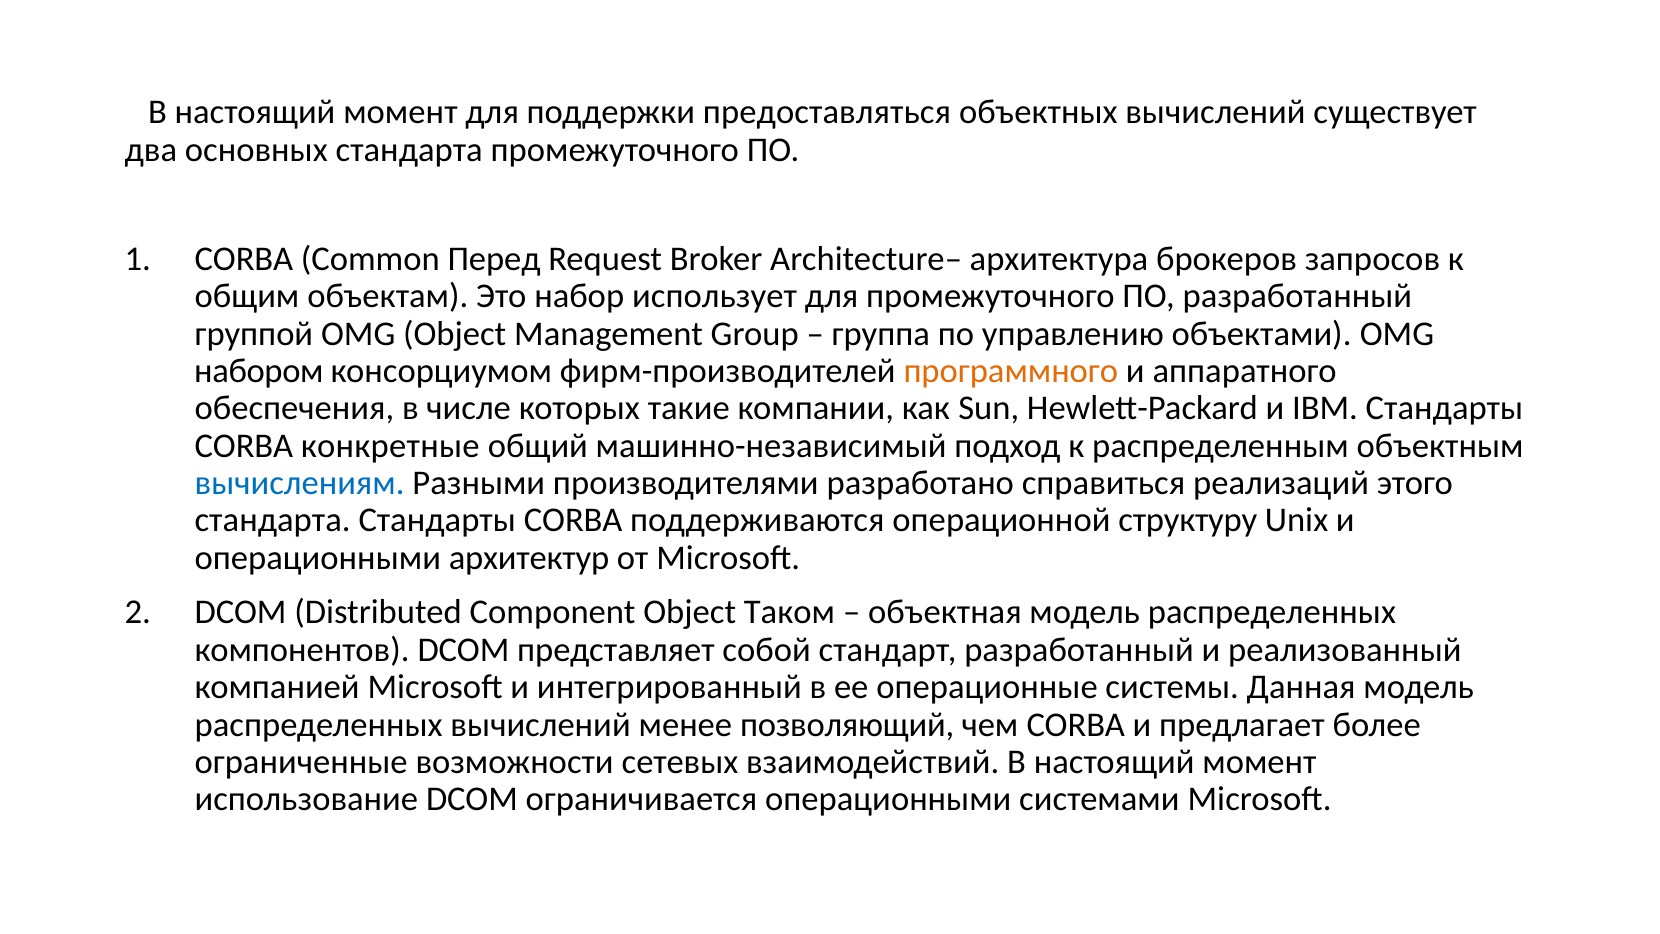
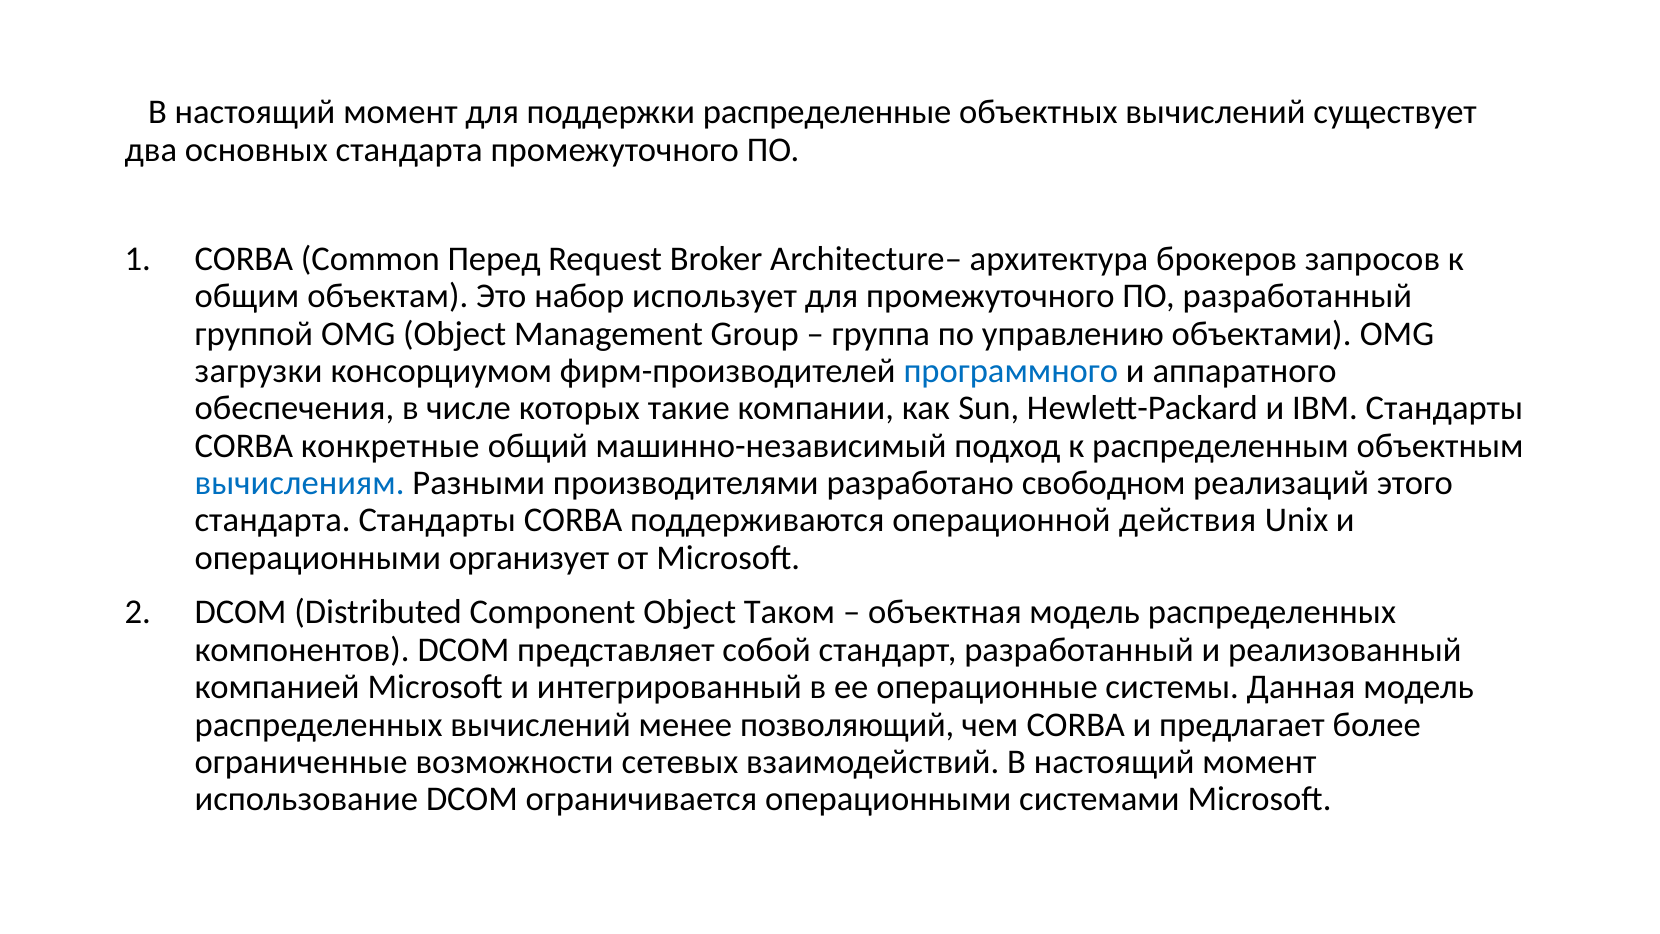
предоставляться: предоставляться -> распределенные
набором: набором -> загрузки
программного colour: orange -> blue
справиться: справиться -> свободном
структуру: структуру -> действия
архитектур: архитектур -> организует
